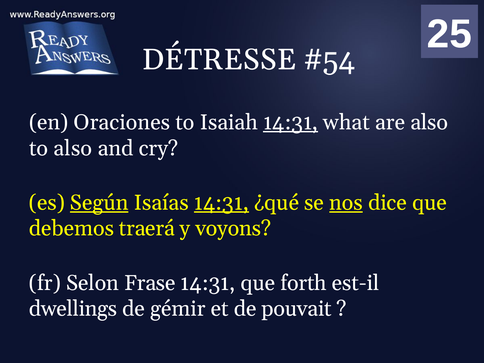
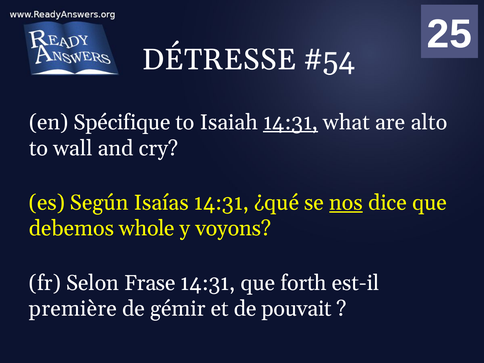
Oraciones: Oraciones -> Spécifique
are also: also -> alto
to also: also -> wall
Según underline: present -> none
14:31 at (221, 203) underline: present -> none
traerá: traerá -> whole
dwellings: dwellings -> première
